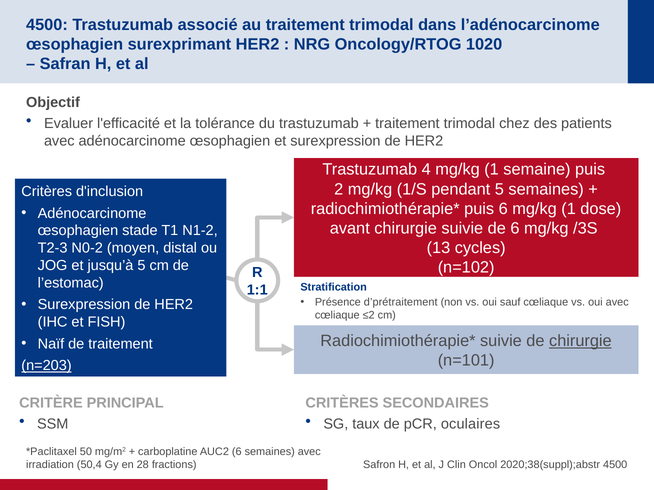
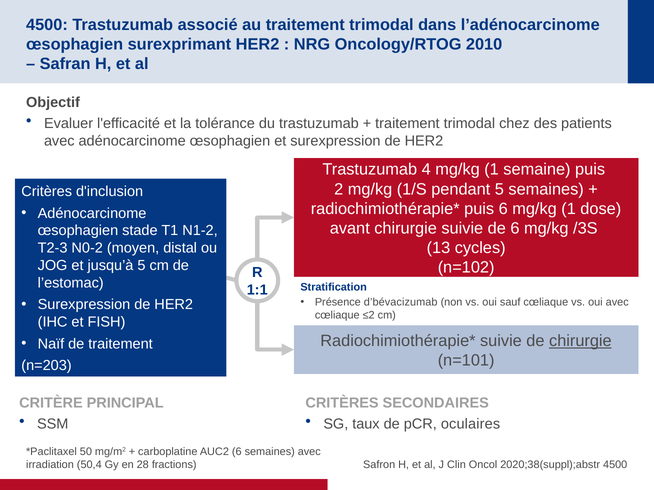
1020: 1020 -> 2010
d’prétraitement: d’prétraitement -> d’bévacizumab
n=203 underline: present -> none
